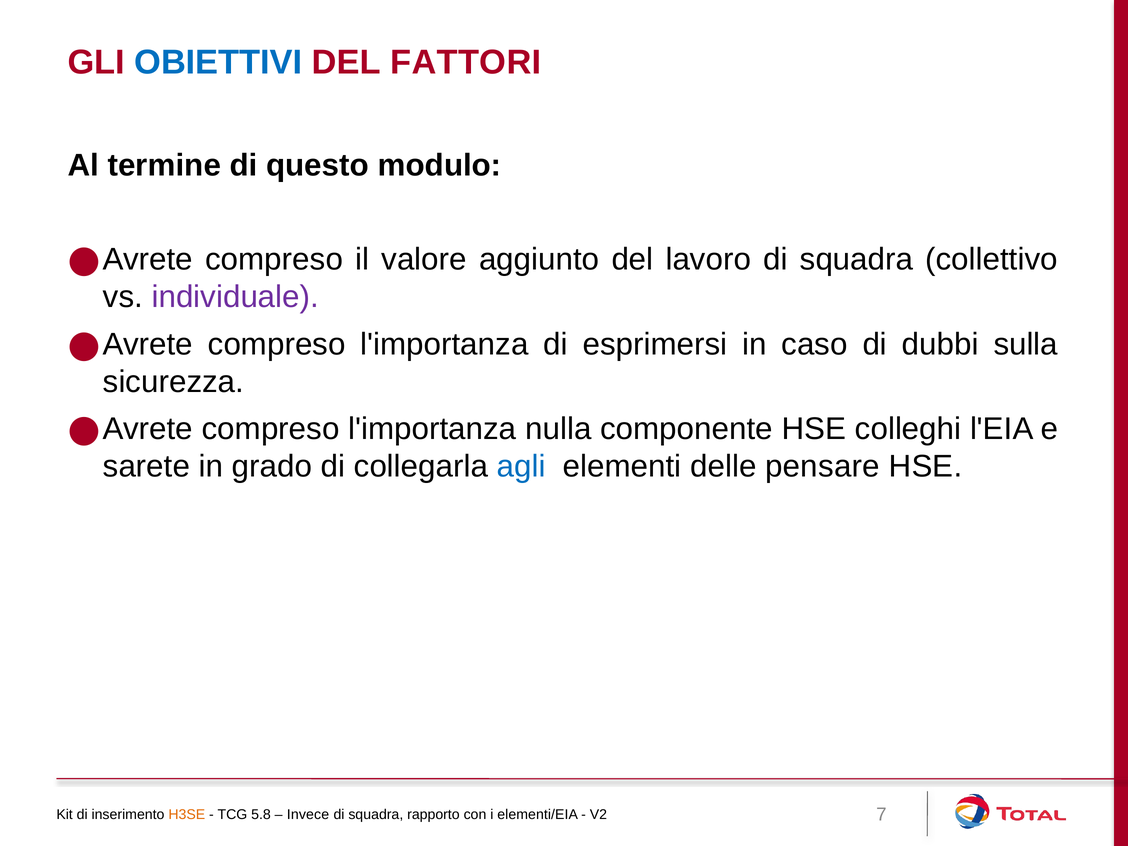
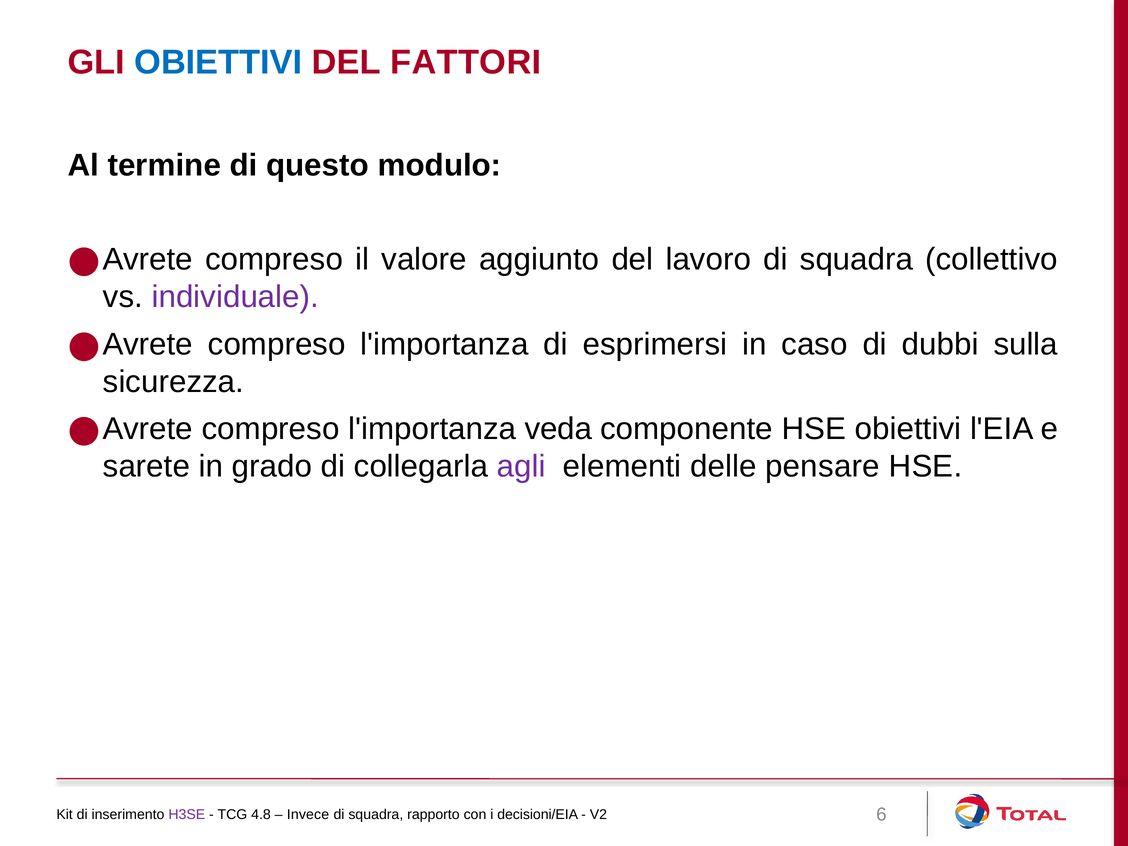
nulla: nulla -> veda
HSE colleghi: colleghi -> obiettivi
agli colour: blue -> purple
H3SE colour: orange -> purple
5.8: 5.8 -> 4.8
elementi/EIA: elementi/EIA -> decisioni/EIA
7: 7 -> 6
